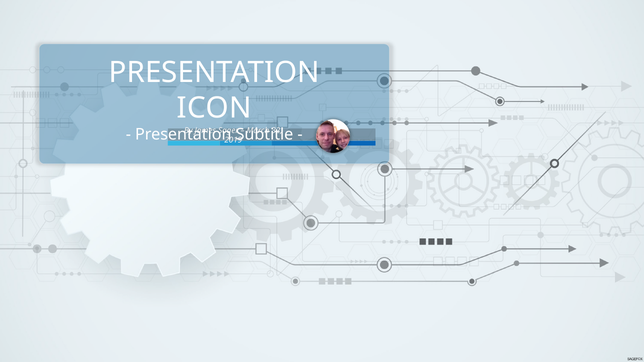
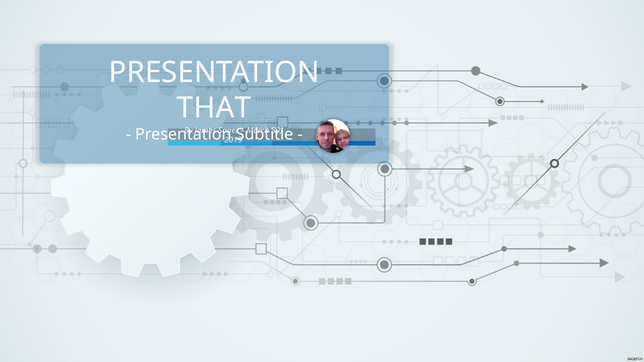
ICON: ICON -> THAT
